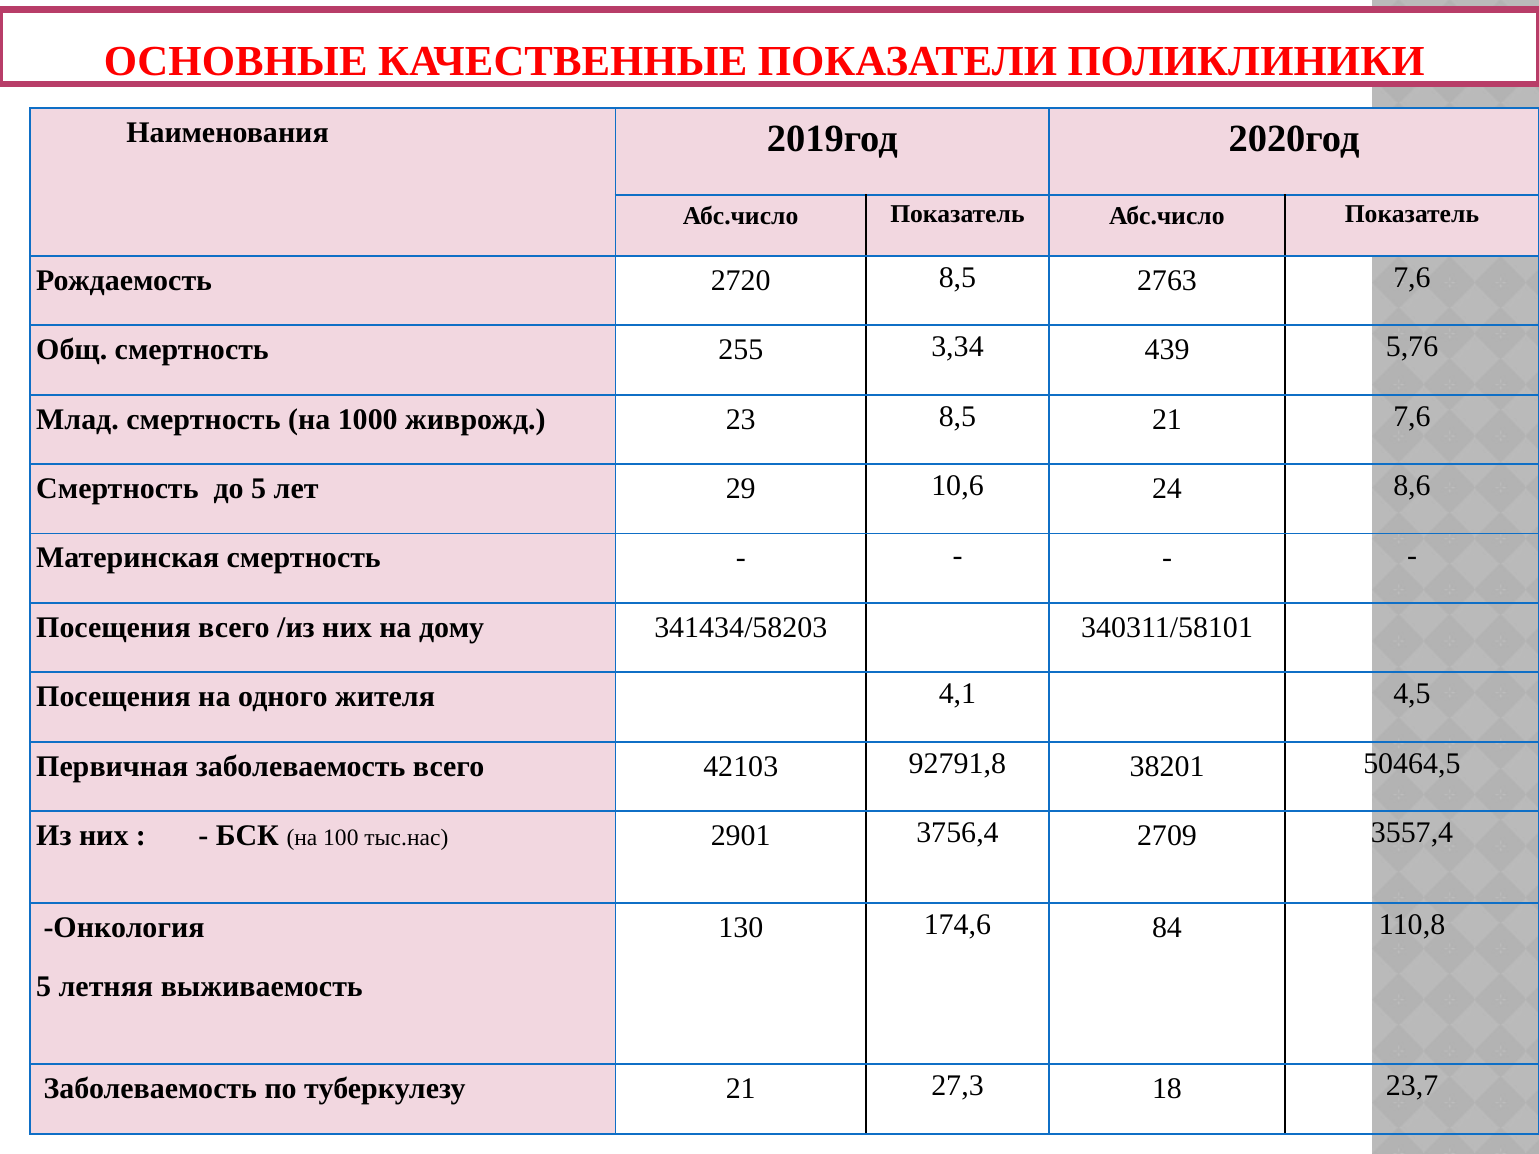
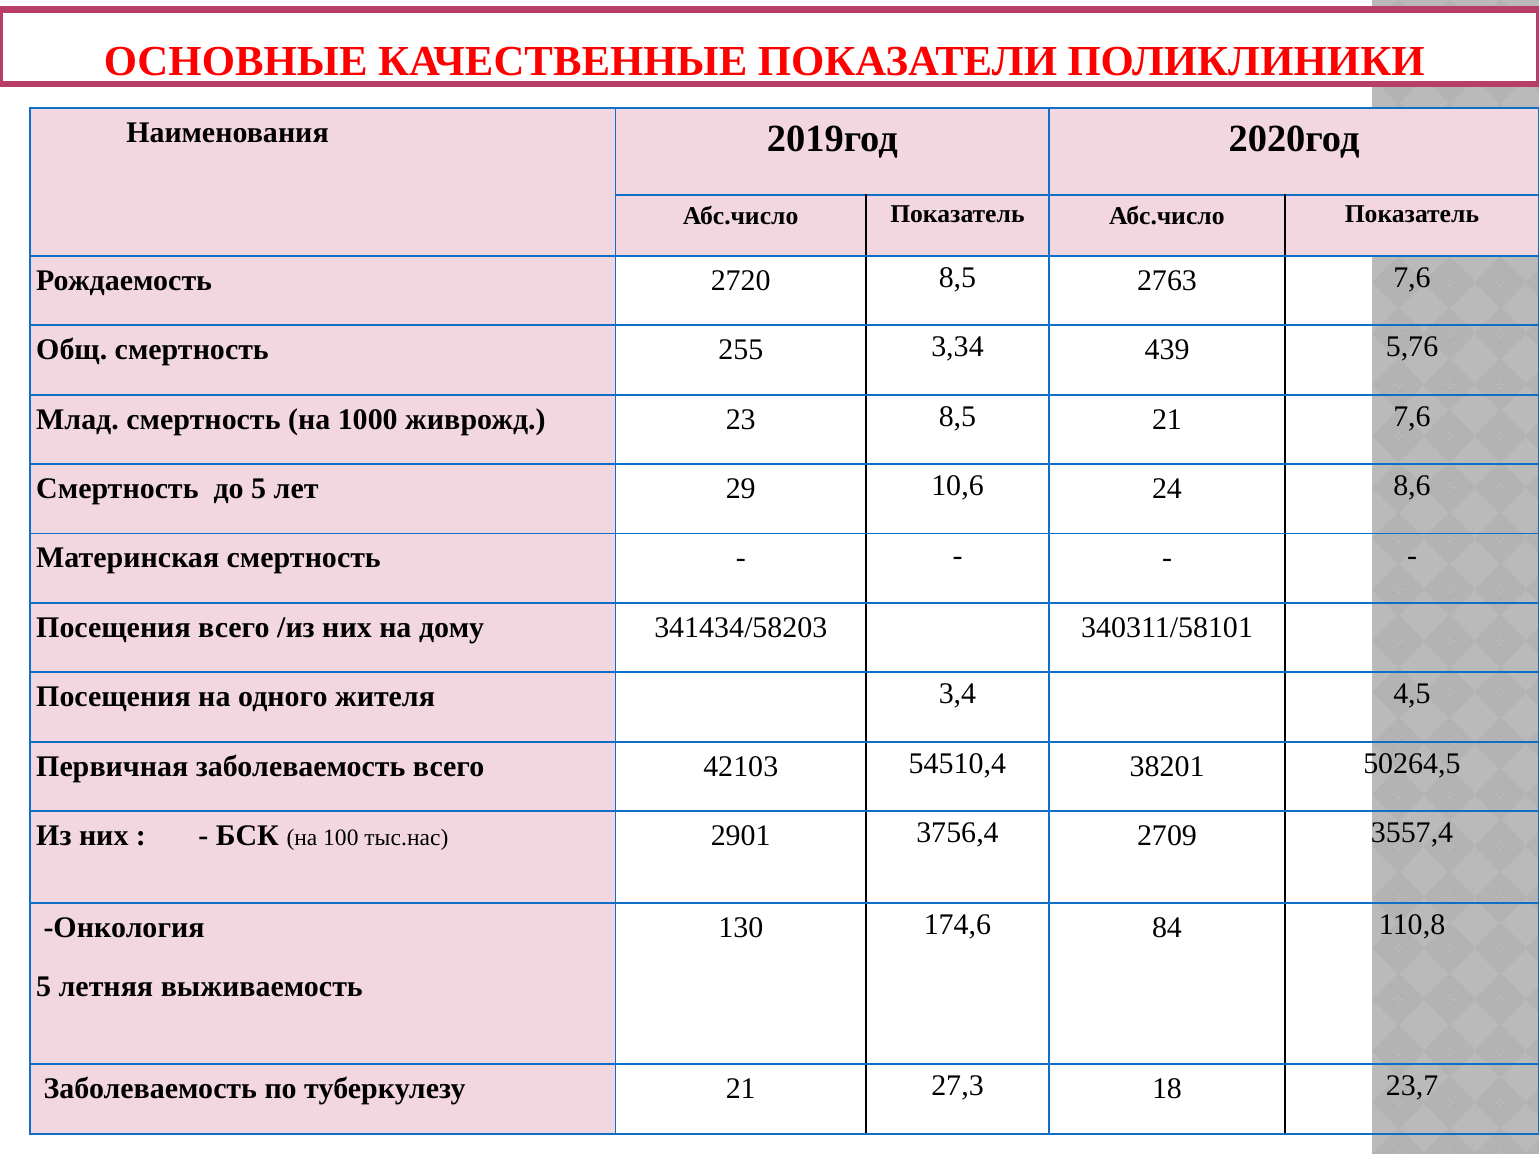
4,1: 4,1 -> 3,4
92791,8: 92791,8 -> 54510,4
50464,5: 50464,5 -> 50264,5
